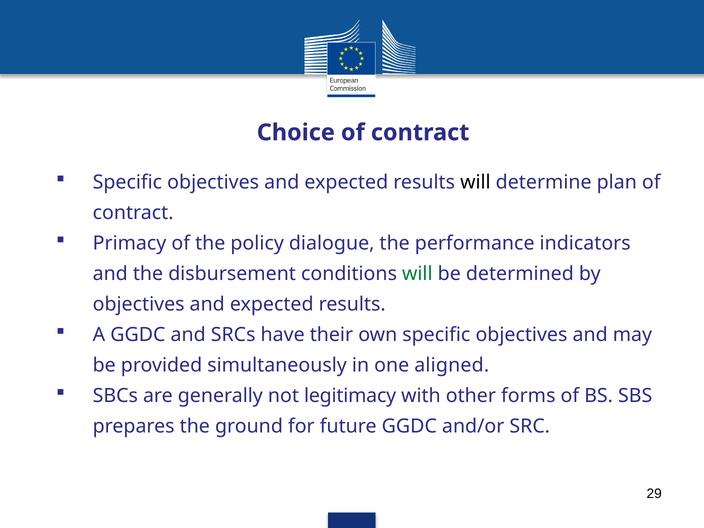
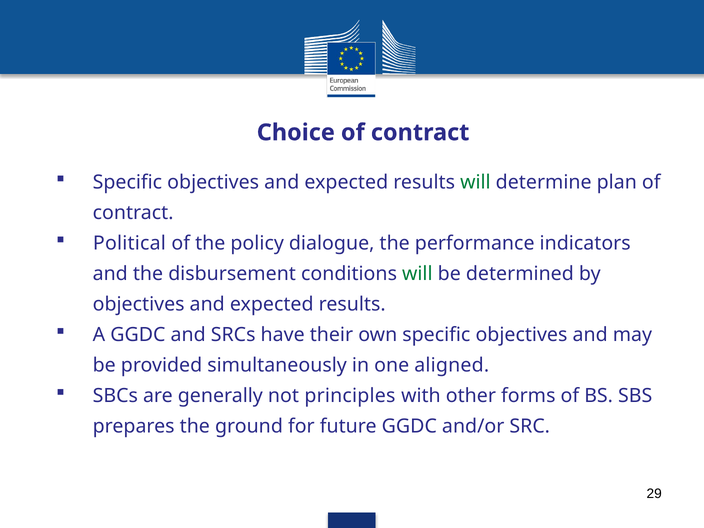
will at (475, 182) colour: black -> green
Primacy: Primacy -> Political
legitimacy: legitimacy -> principles
